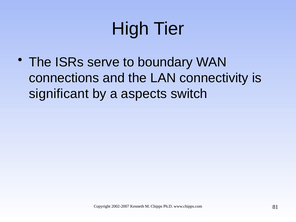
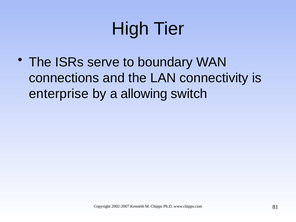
significant: significant -> enterprise
aspects: aspects -> allowing
